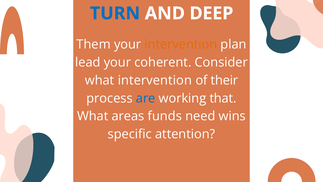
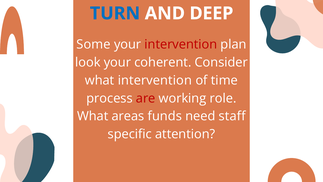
Them: Them -> Some
intervention at (181, 44) colour: orange -> red
lead: lead -> look
their: their -> time
are colour: blue -> red
that: that -> role
wins: wins -> staff
